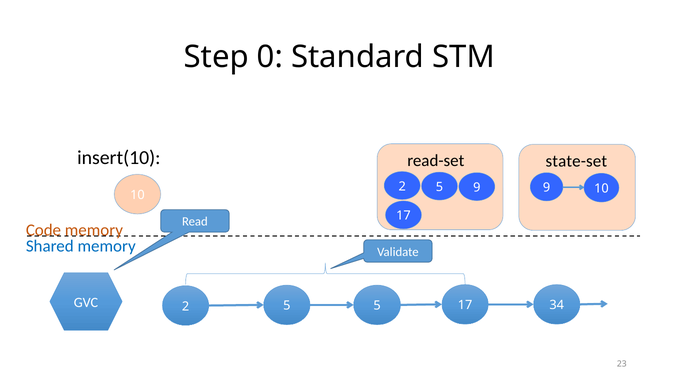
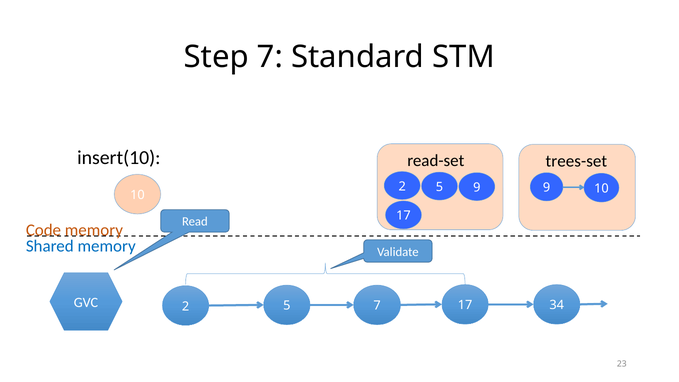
Step 0: 0 -> 7
state-set: state-set -> trees-set
5 5: 5 -> 7
